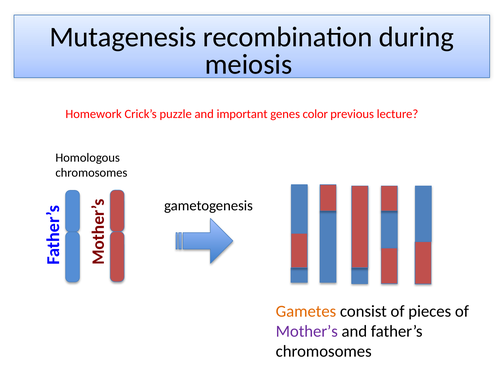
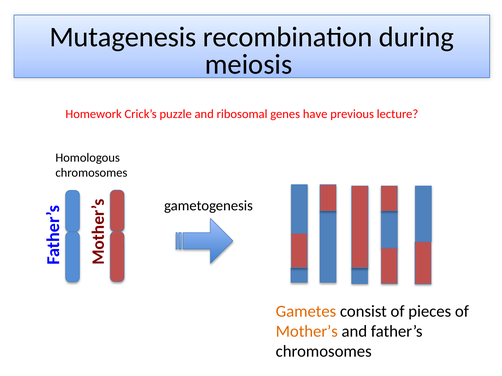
important: important -> ribosomal
color: color -> have
Mother’s colour: purple -> orange
